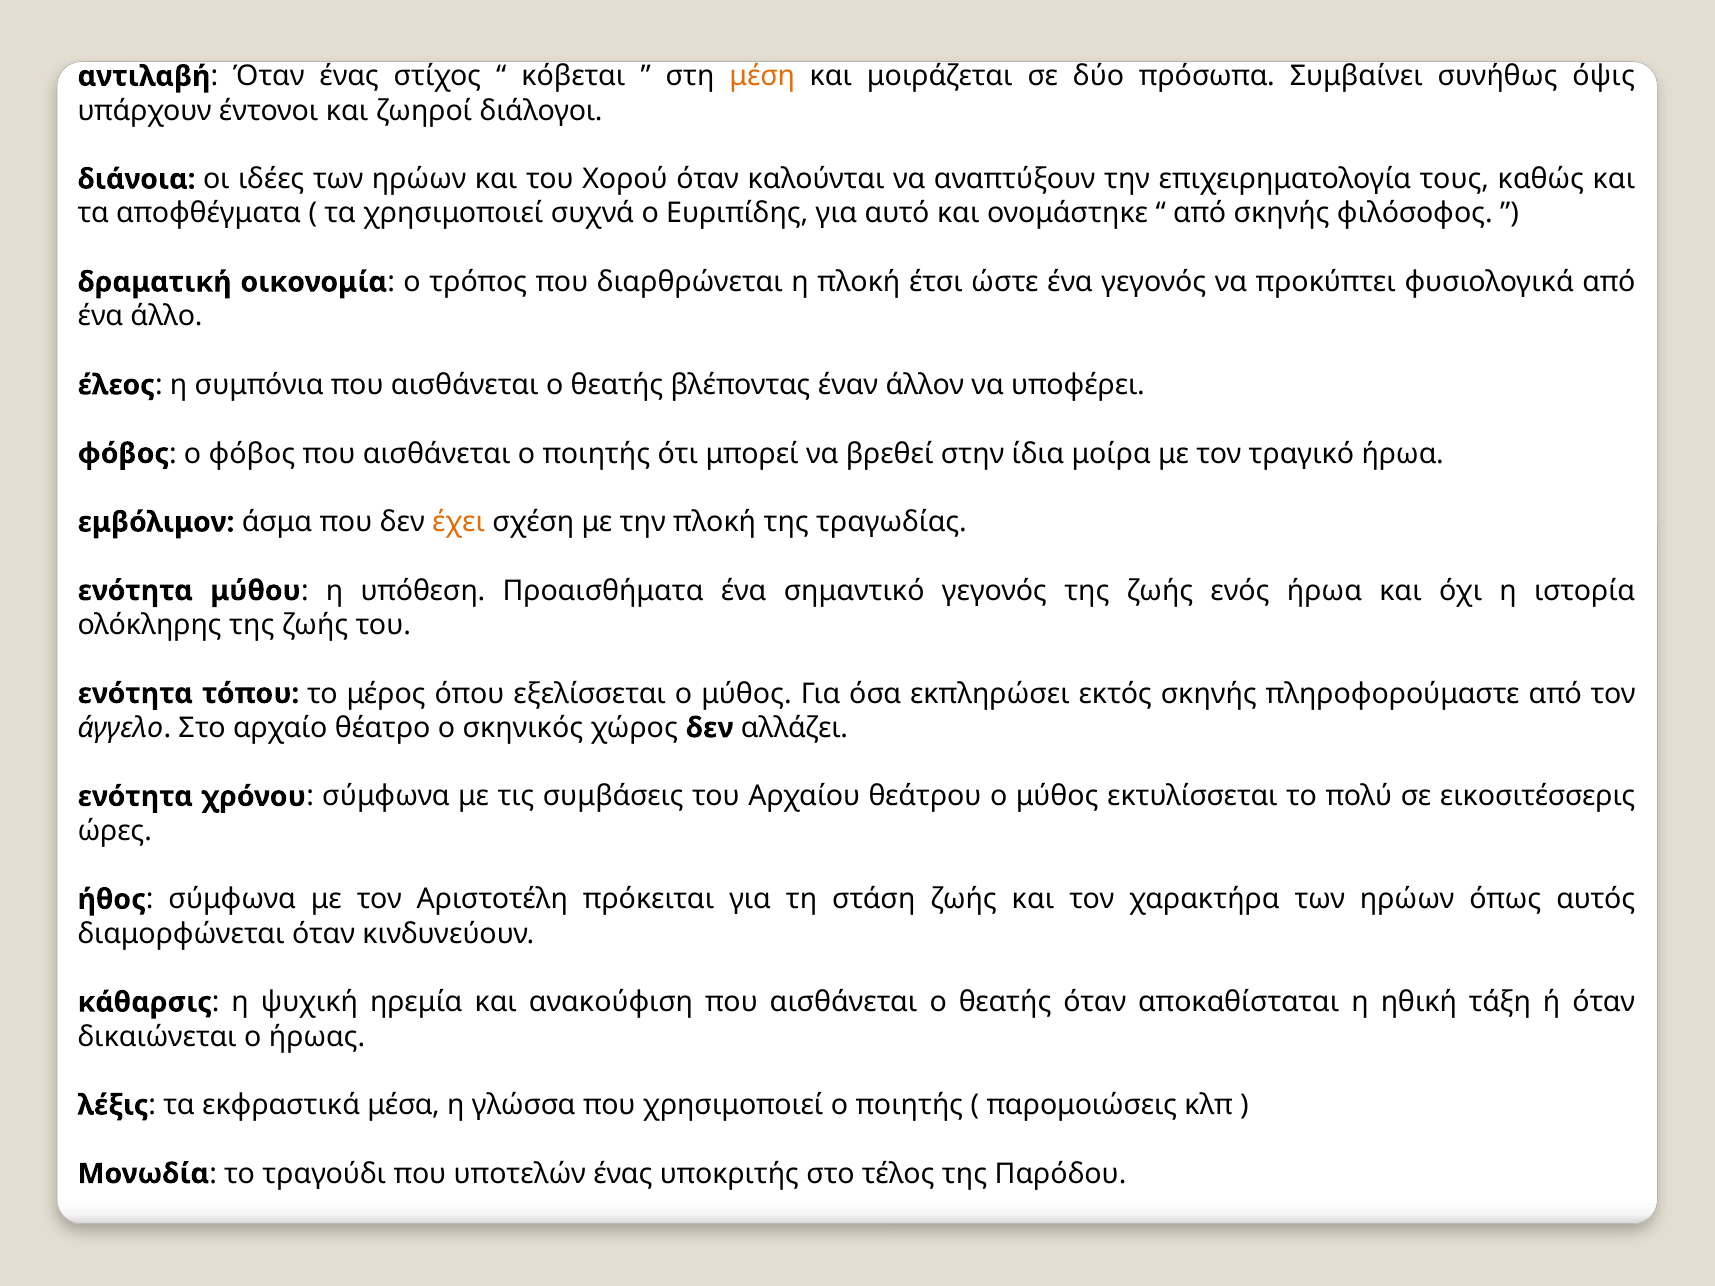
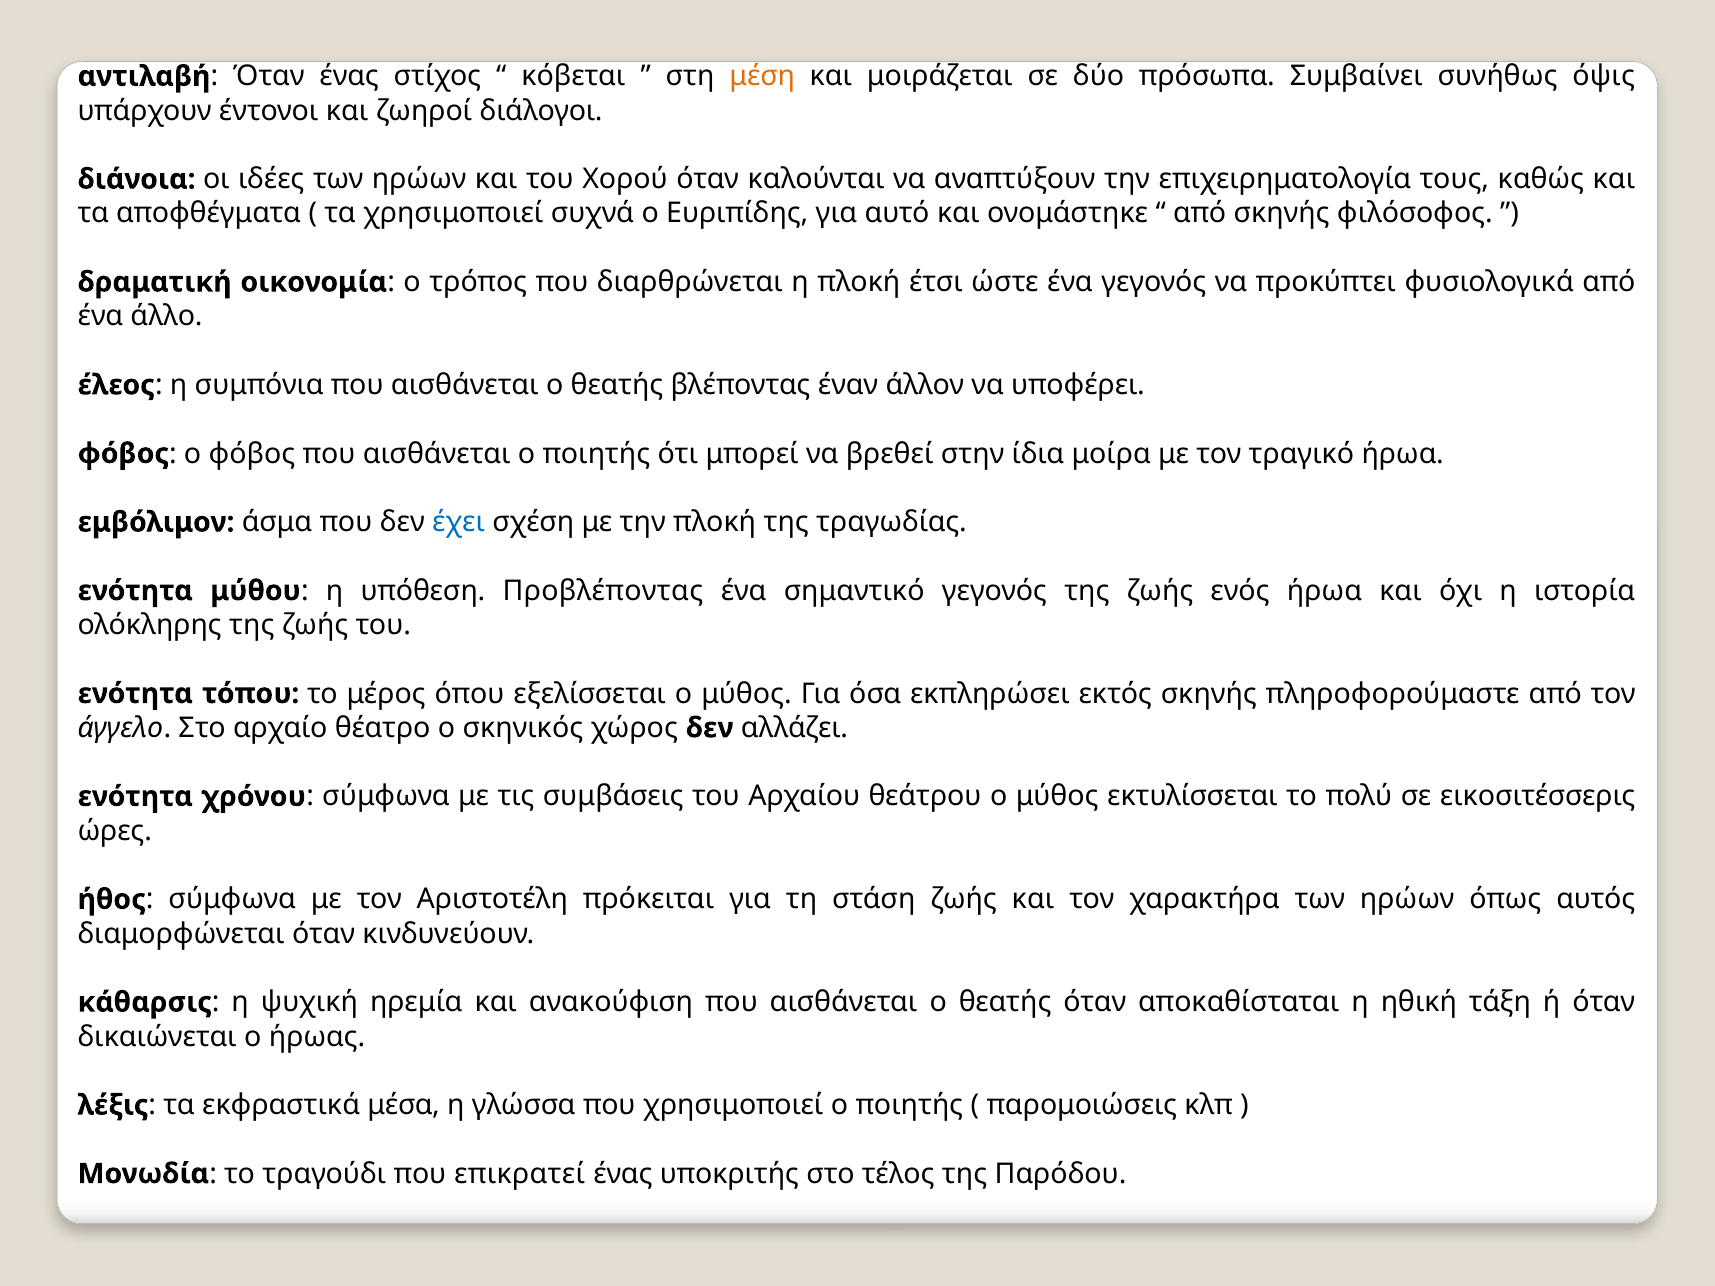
έχει colour: orange -> blue
Προαισθήματα: Προαισθήματα -> Προβλέποντας
υποτελών: υποτελών -> επικρατεί
